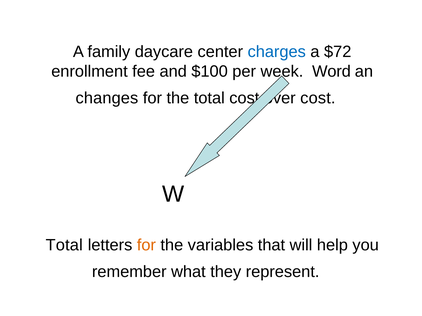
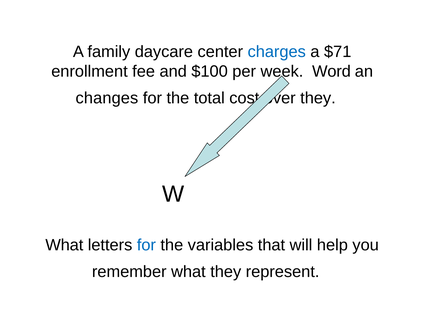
$72: $72 -> $71
cost at (318, 98): cost -> they
Total at (64, 245): Total -> What
for at (146, 245) colour: orange -> blue
